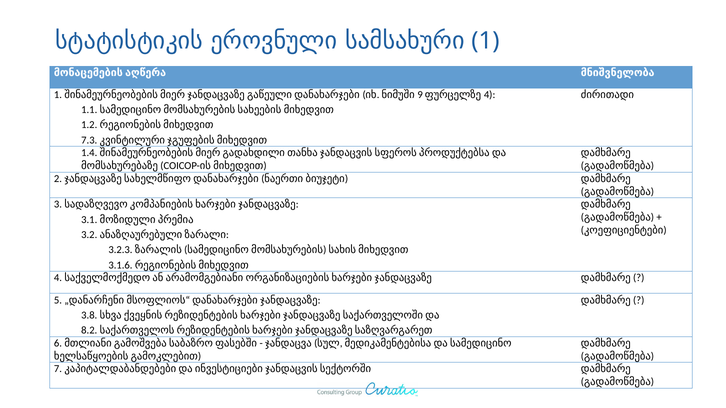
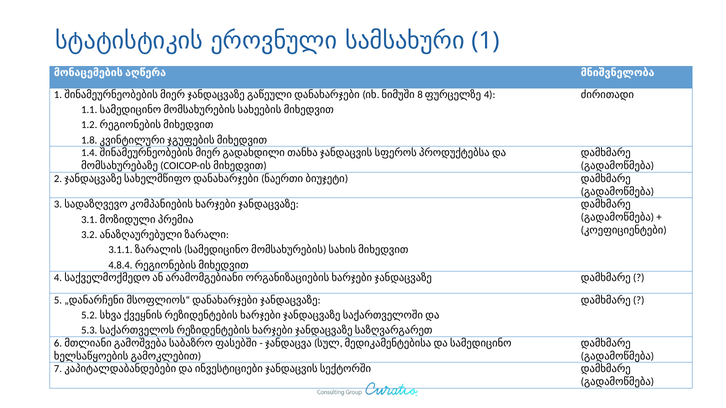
9: 9 -> 8
7.3: 7.3 -> 1.8
3.2.3: 3.2.3 -> 3.1.1
3.1.6: 3.1.6 -> 4.8.4
3.8: 3.8 -> 5.2
8.2: 8.2 -> 5.3
